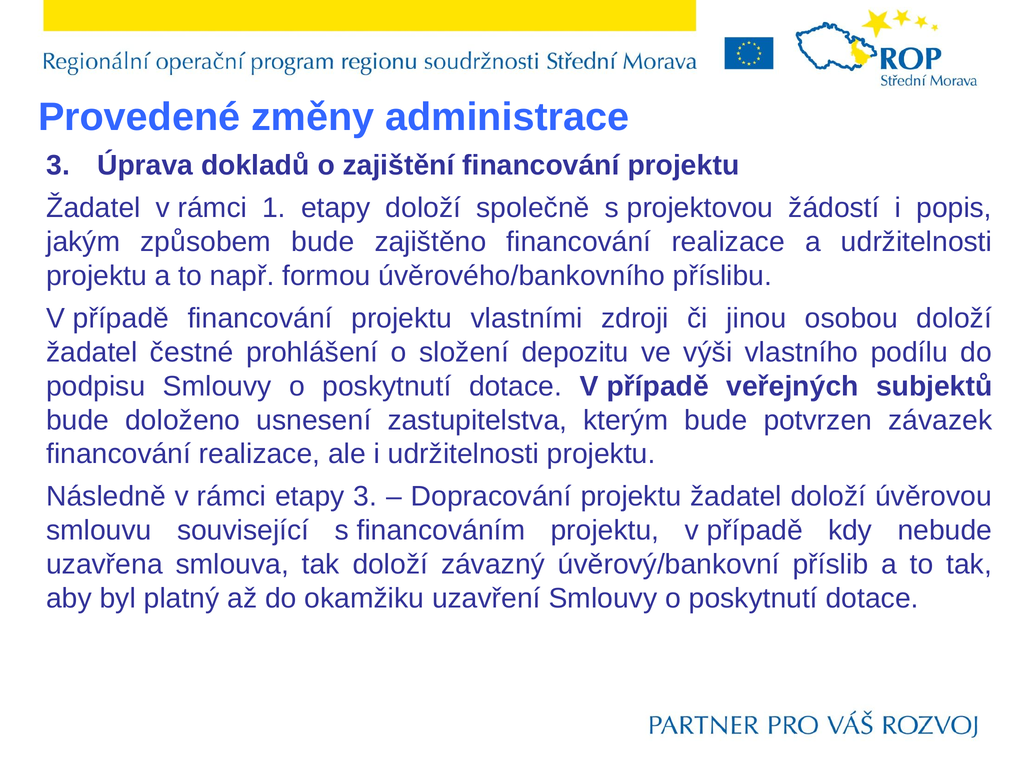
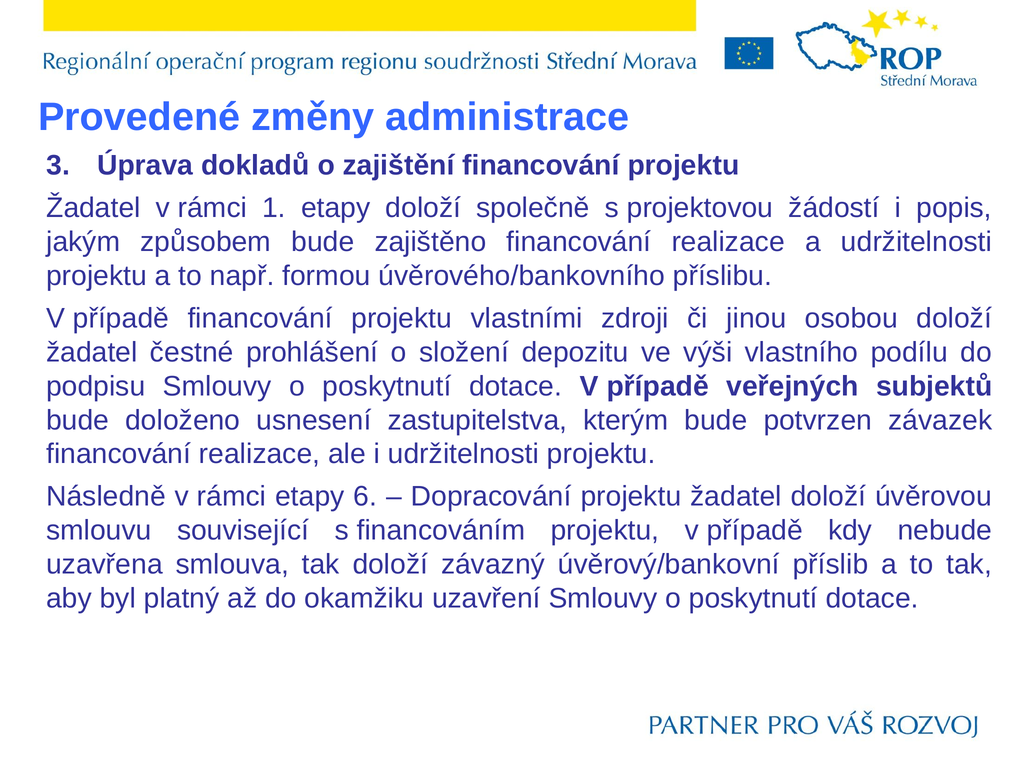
etapy 3: 3 -> 6
